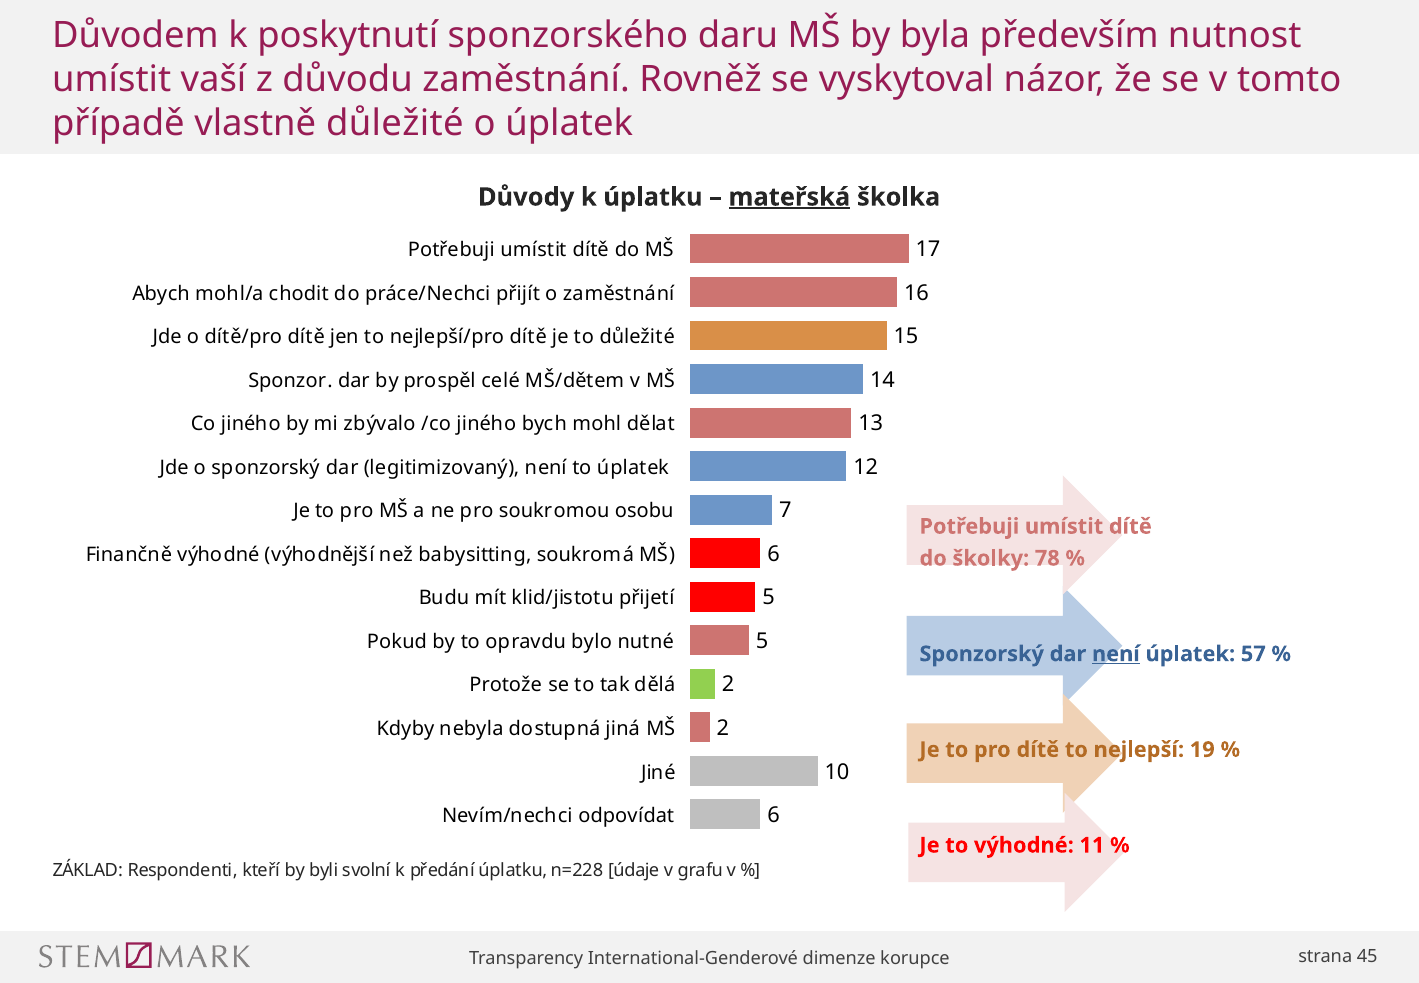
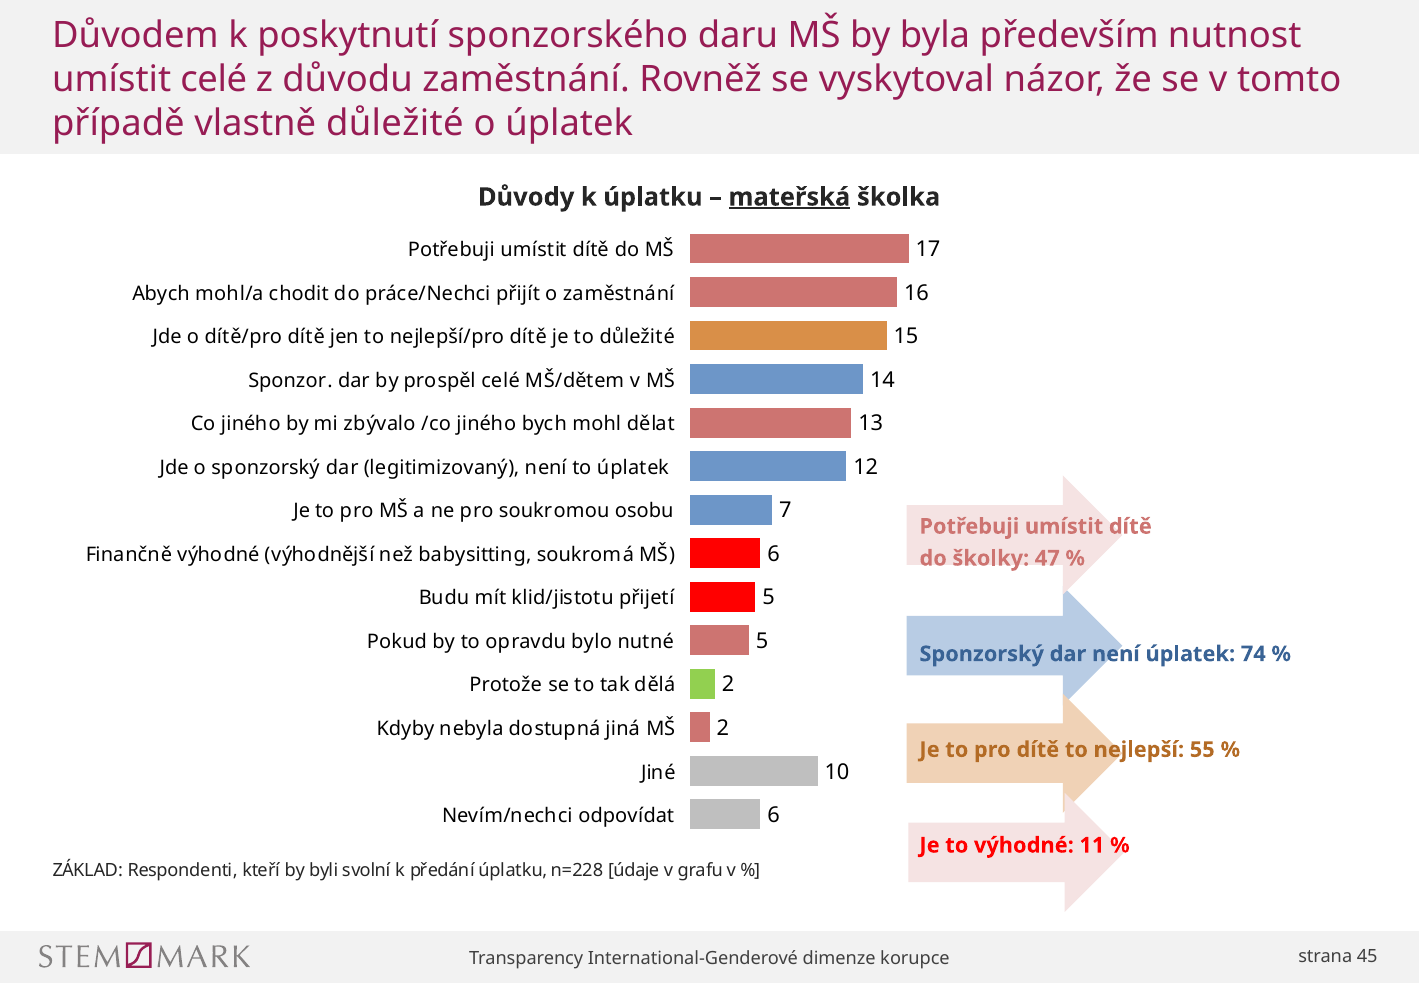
umístit vaší: vaší -> celé
78: 78 -> 47
není at (1116, 654) underline: present -> none
57: 57 -> 74
19: 19 -> 55
